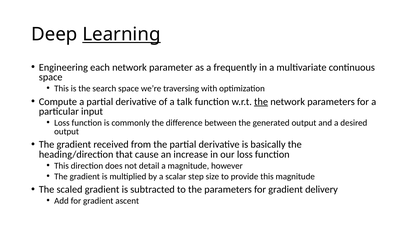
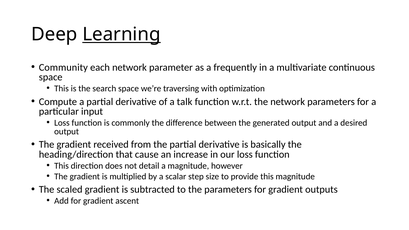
Engineering: Engineering -> Community
the at (261, 102) underline: present -> none
delivery: delivery -> outputs
